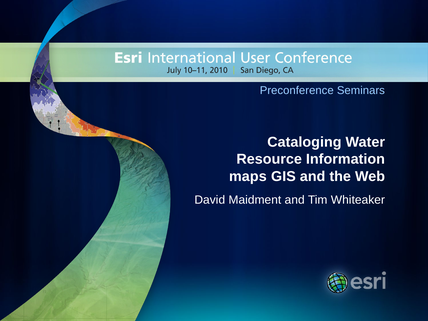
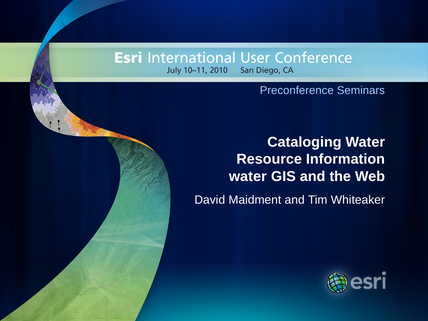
maps at (248, 176): maps -> water
